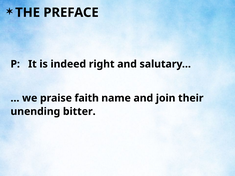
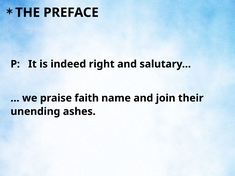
bitter: bitter -> ashes
